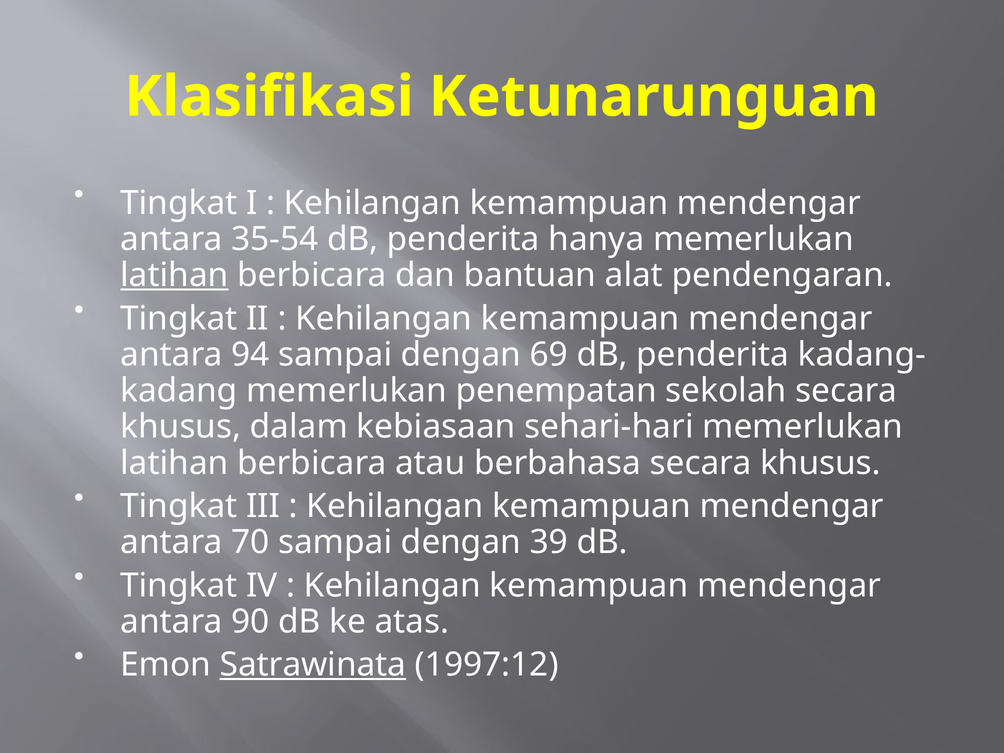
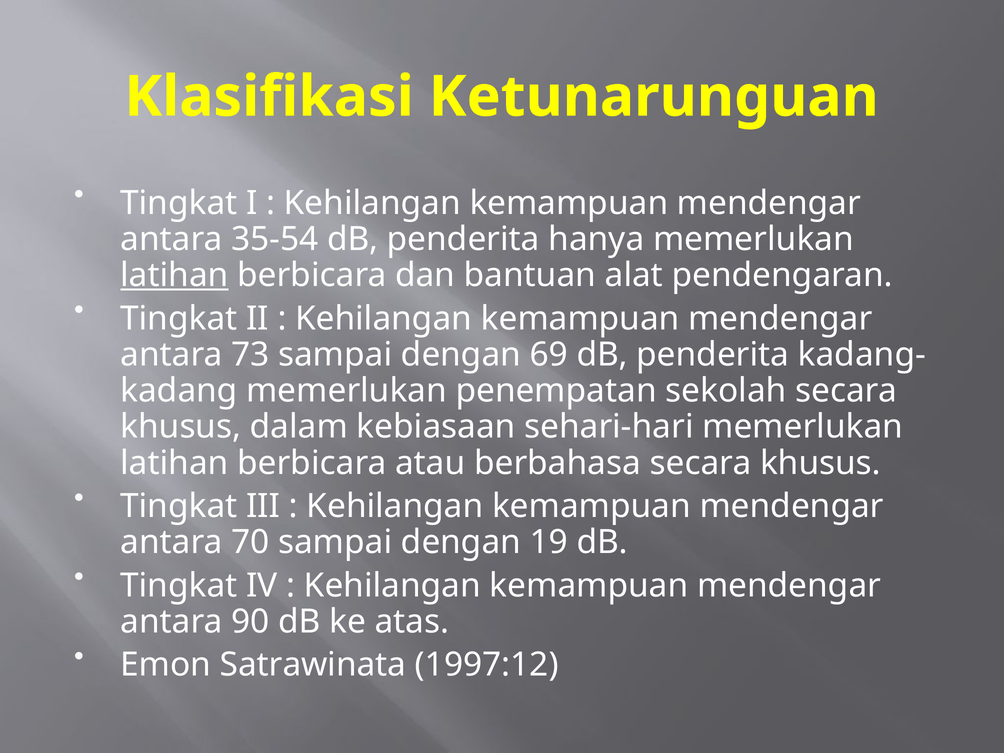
94: 94 -> 73
39: 39 -> 19
Satrawinata underline: present -> none
